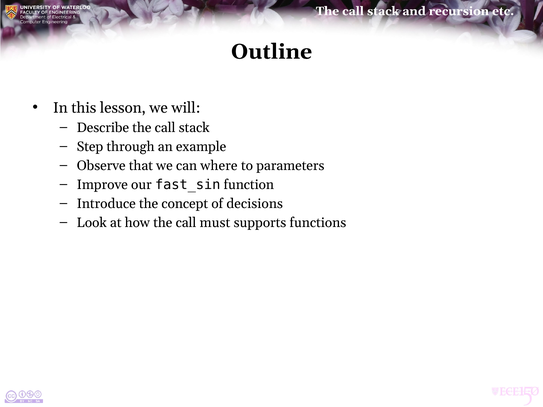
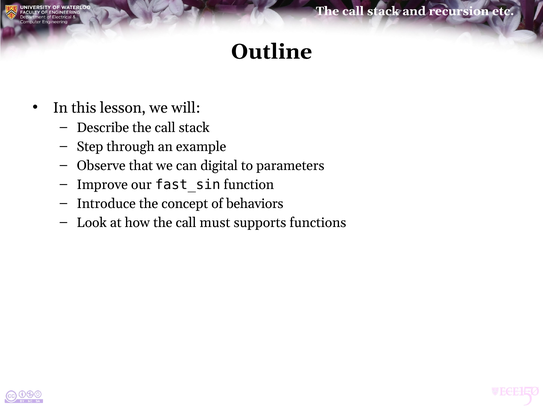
where: where -> digital
decisions: decisions -> behaviors
